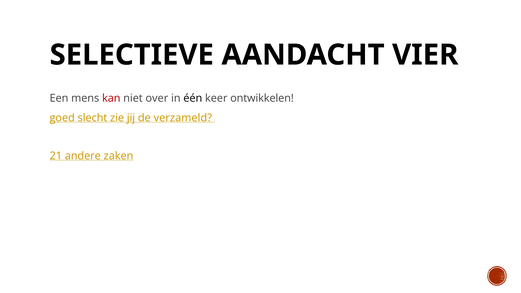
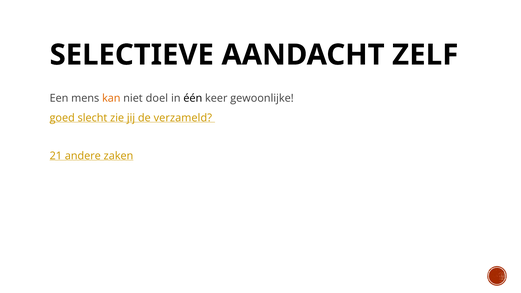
VIER: VIER -> ZELF
kan colour: red -> orange
over: over -> doel
ontwikkelen: ontwikkelen -> gewoonlijke
